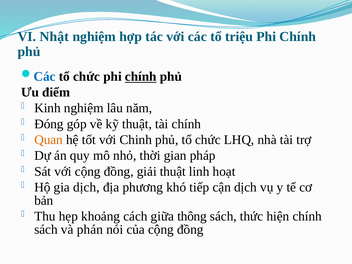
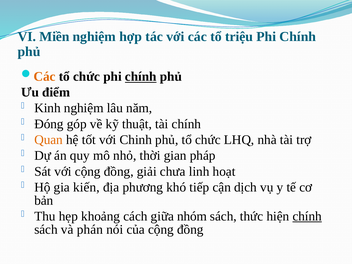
Nhật: Nhật -> Miền
Các at (45, 77) colour: blue -> orange
giải thuật: thuật -> chưa
gia dịch: dịch -> kiến
thông: thông -> nhóm
chính at (307, 216) underline: none -> present
